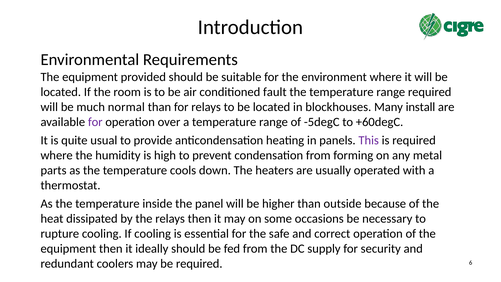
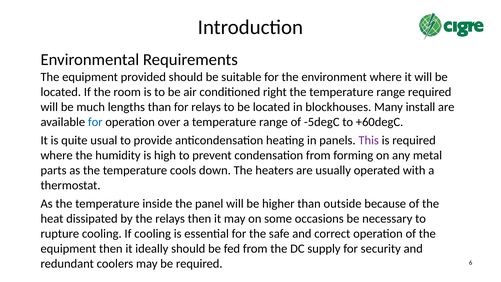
fault: fault -> right
normal: normal -> lengths
for at (95, 122) colour: purple -> blue
